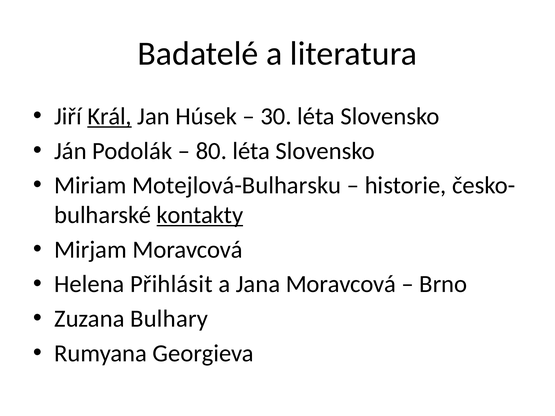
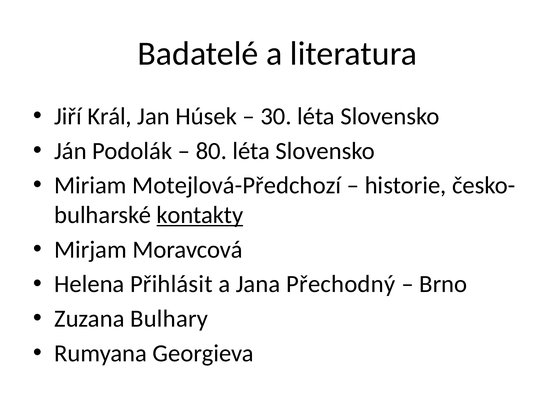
Král underline: present -> none
Motejlová-Bulharsku: Motejlová-Bulharsku -> Motejlová-Předchozí
Jana Moravcová: Moravcová -> Přechodný
